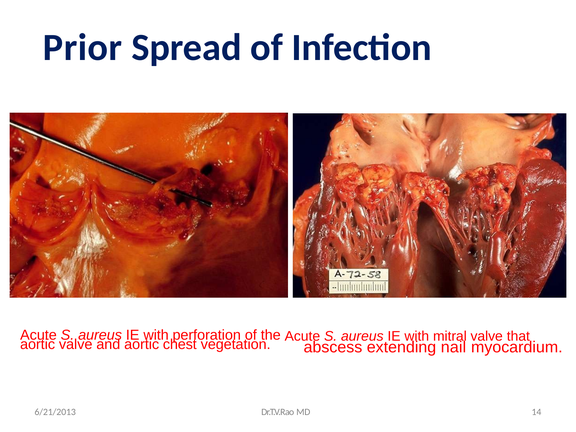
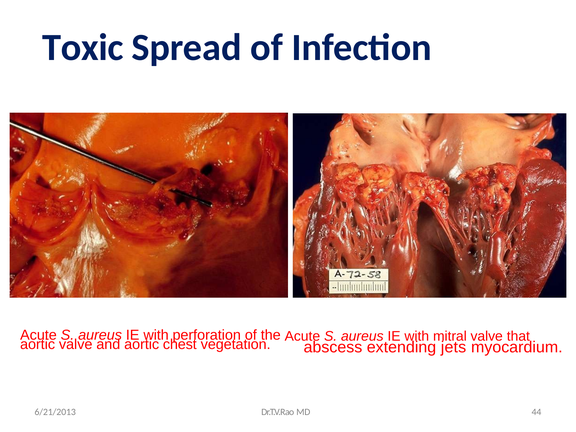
Prior: Prior -> Toxic
nail: nail -> jets
14: 14 -> 44
